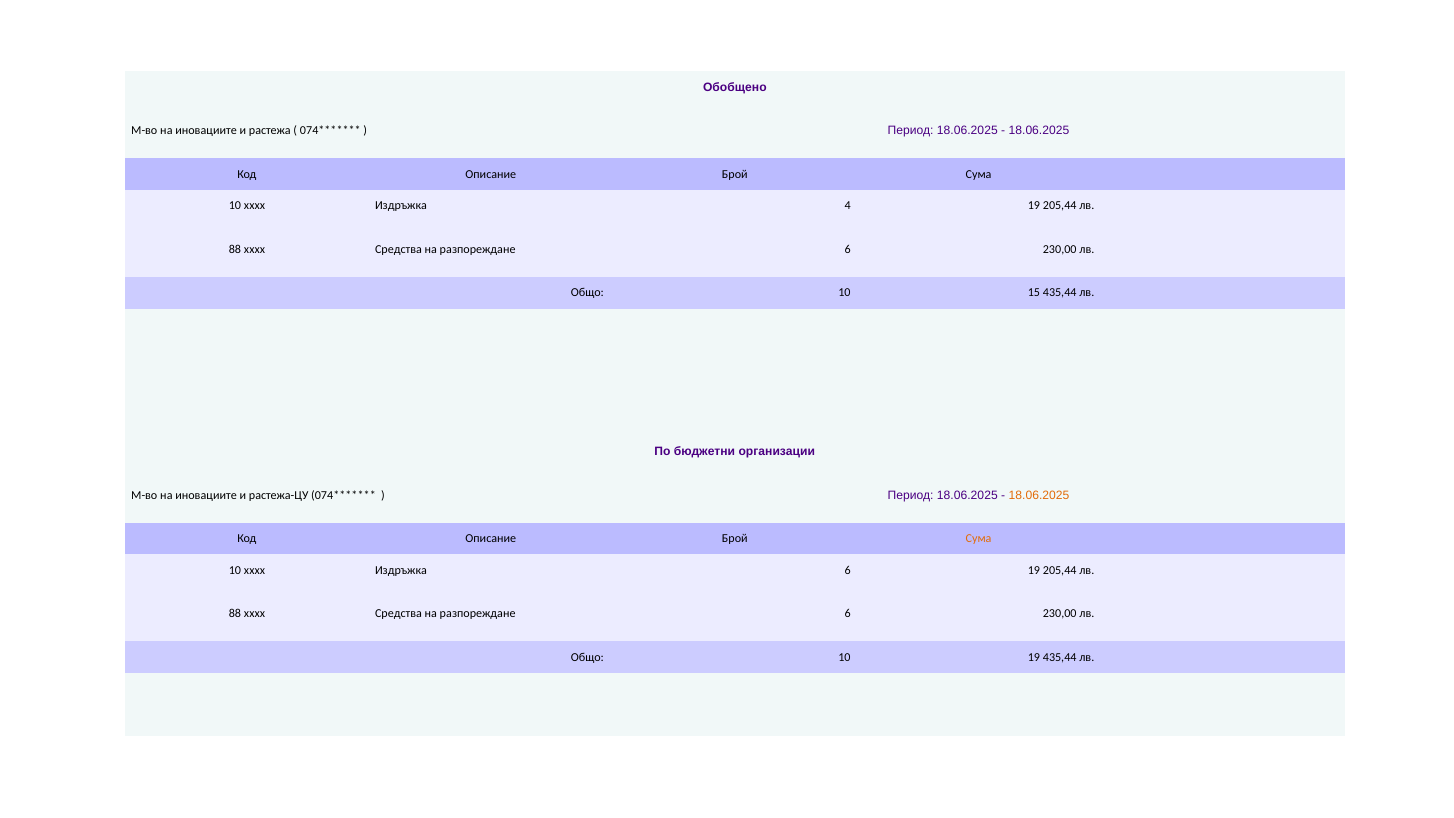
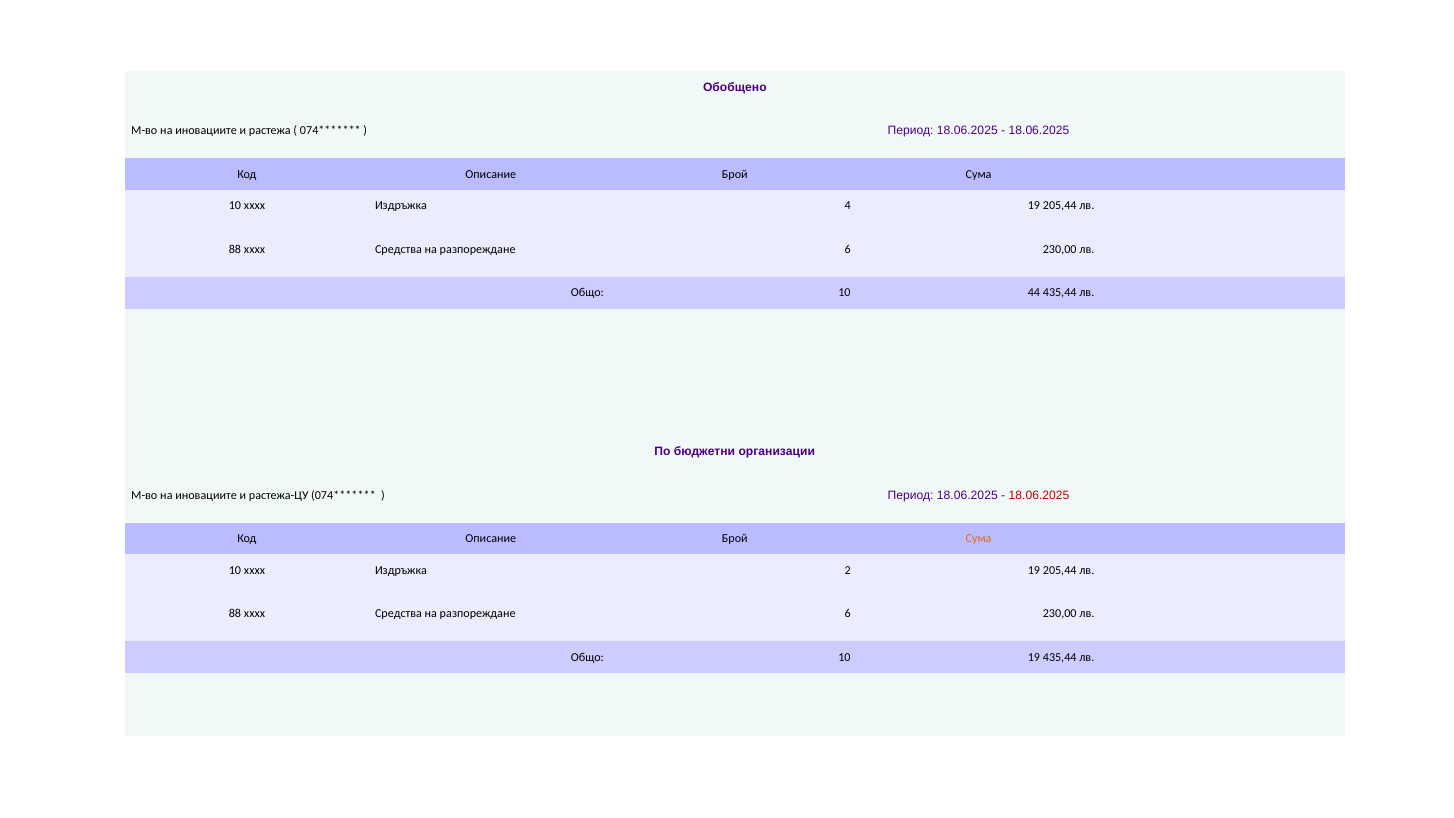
15: 15 -> 44
18.06.2025 at (1039, 495) colour: orange -> red
Издръжка 6: 6 -> 2
